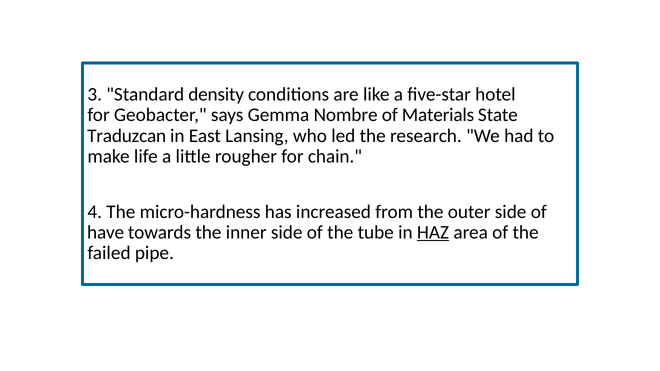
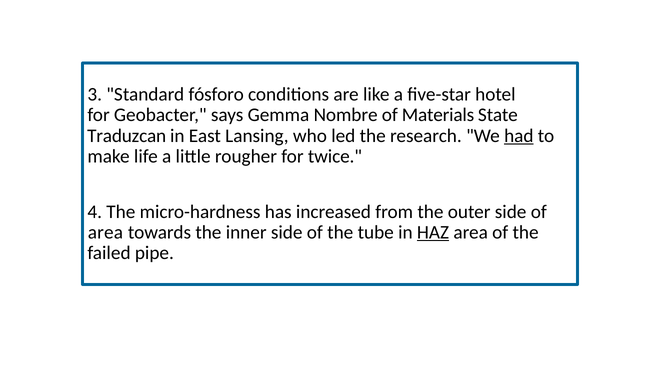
density: density -> fósforo
had underline: none -> present
chain: chain -> twice
have at (106, 233): have -> area
